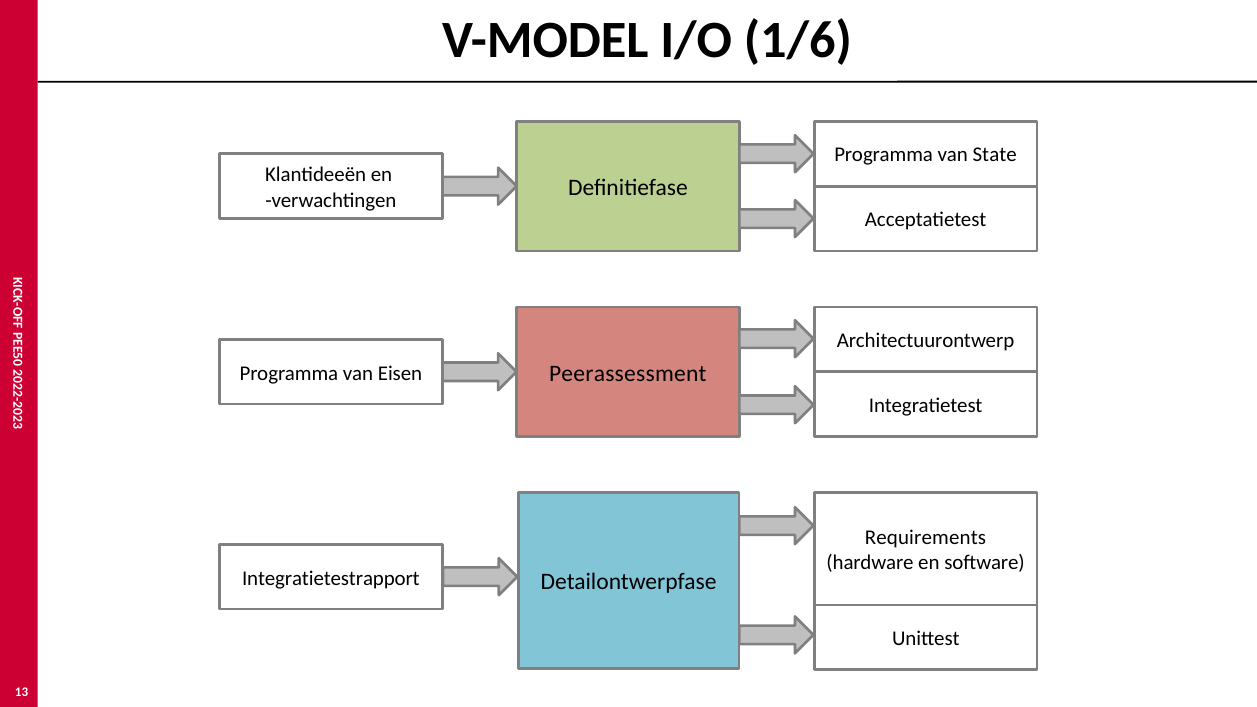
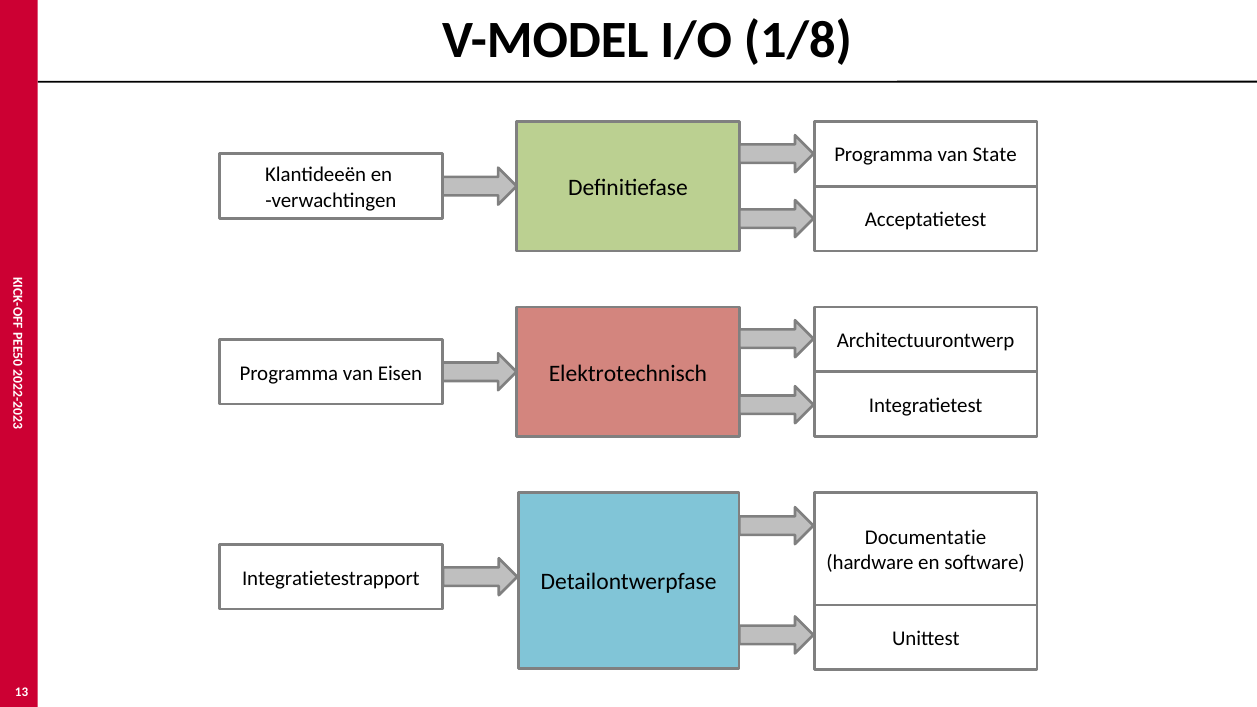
1/6: 1/6 -> 1/8
Peerassessment: Peerassessment -> Elektrotechnisch
Requirements: Requirements -> Documentatie
